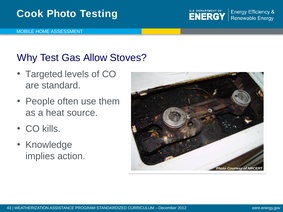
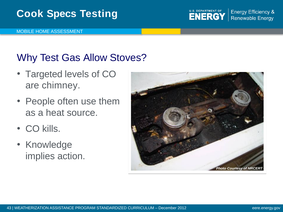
Cook Photo: Photo -> Specs
standard: standard -> chimney
